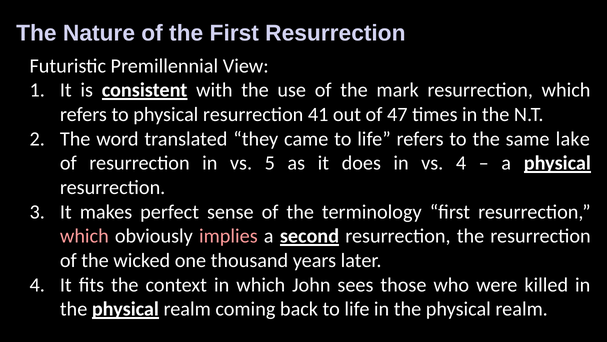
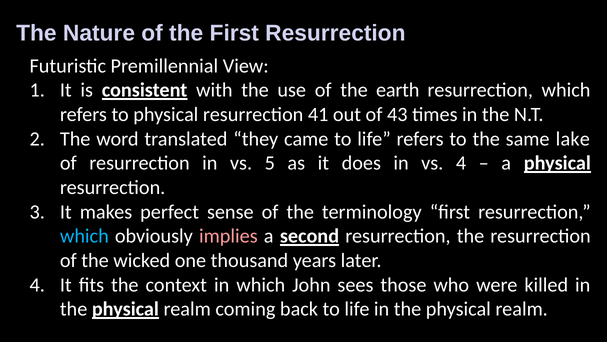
mark: mark -> earth
47: 47 -> 43
which at (84, 236) colour: pink -> light blue
